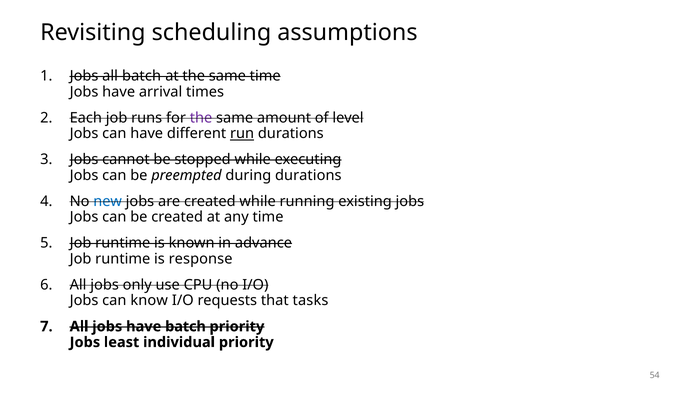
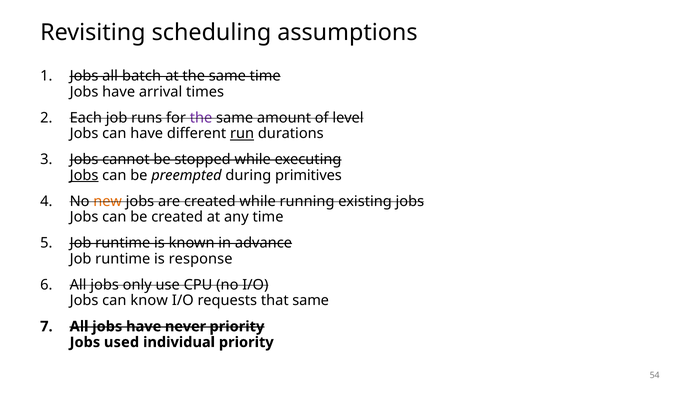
Jobs at (84, 175) underline: none -> present
during durations: durations -> primitives
new colour: blue -> orange
that tasks: tasks -> same
have batch: batch -> never
least: least -> used
